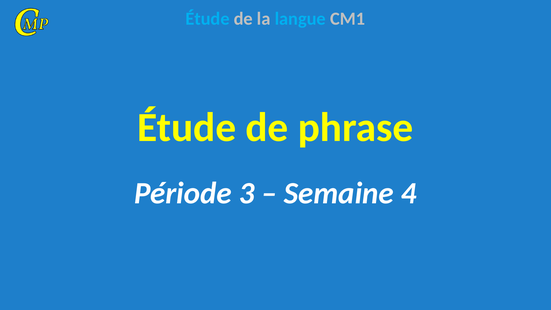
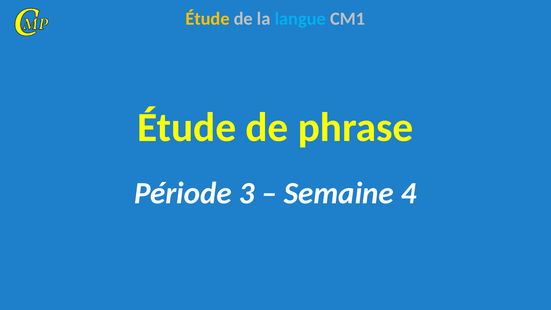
Étude at (208, 19) colour: light blue -> yellow
